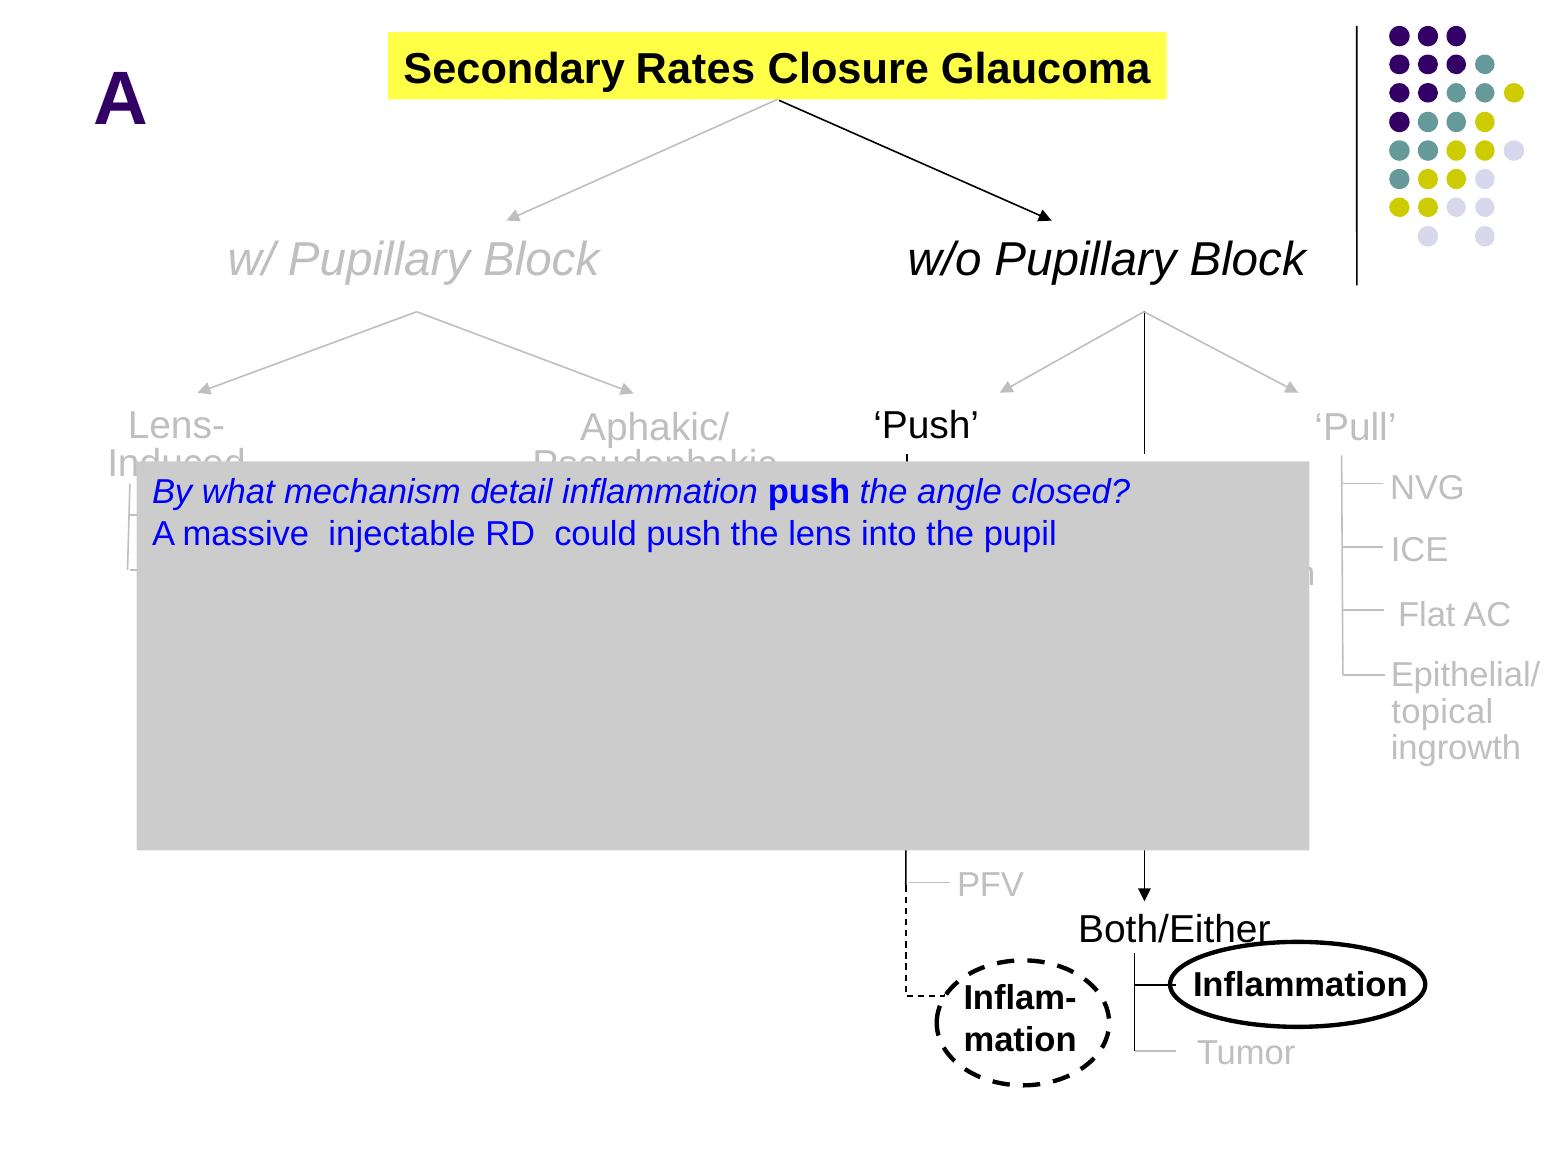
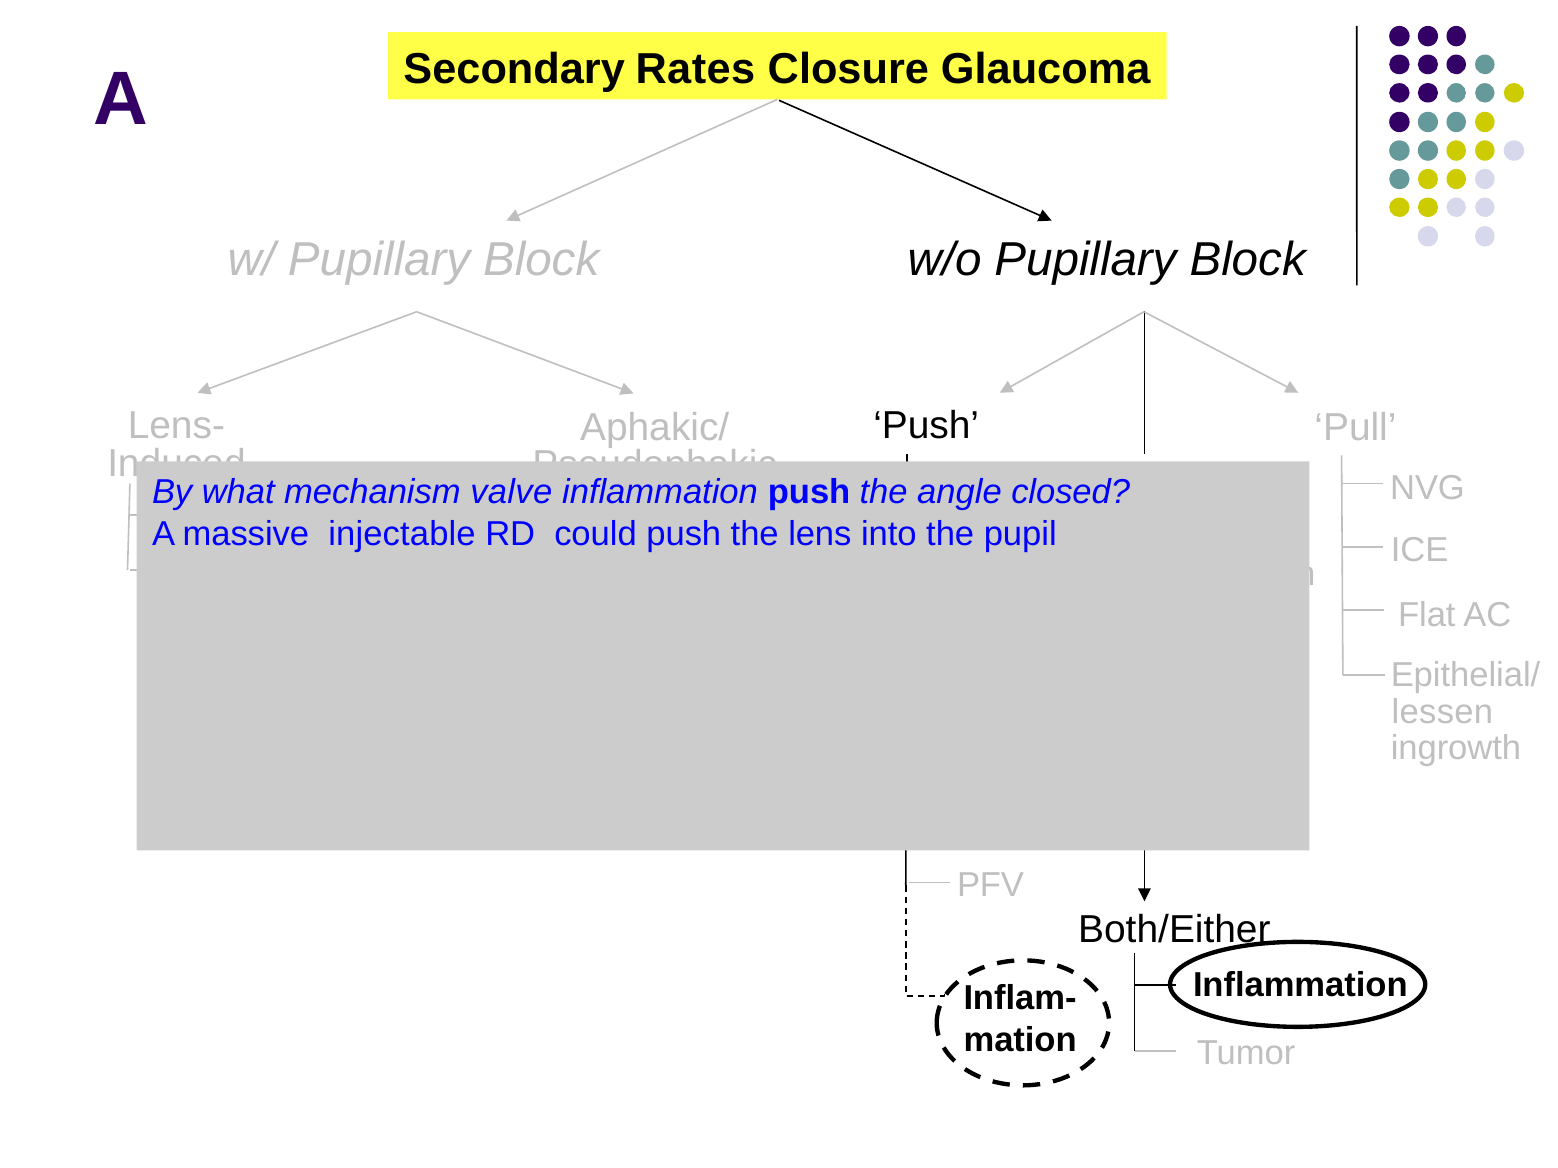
detail: detail -> valve
topical: topical -> lessen
